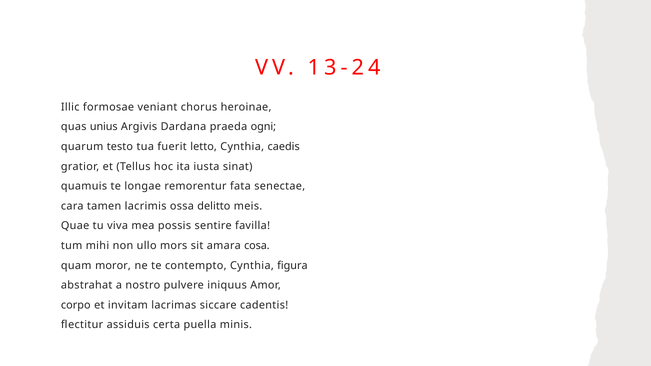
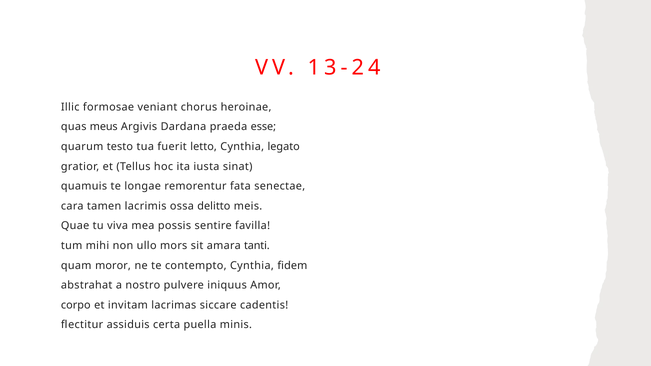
unius: unius -> meus
ogni: ogni -> esse
caedis: caedis -> legato
cosa: cosa -> tanti
figura: figura -> fidem
